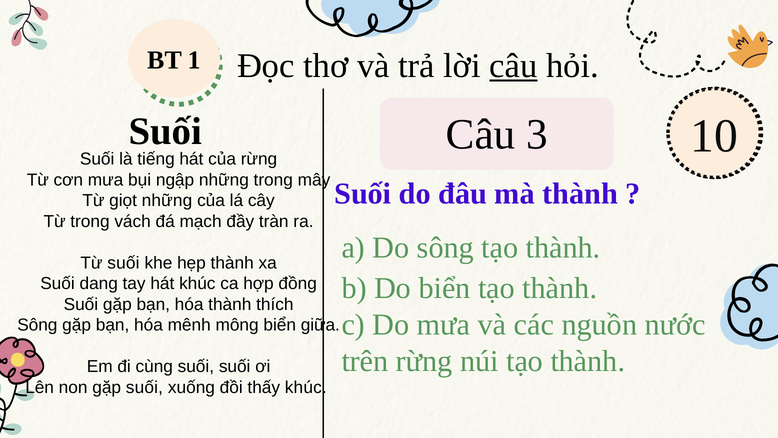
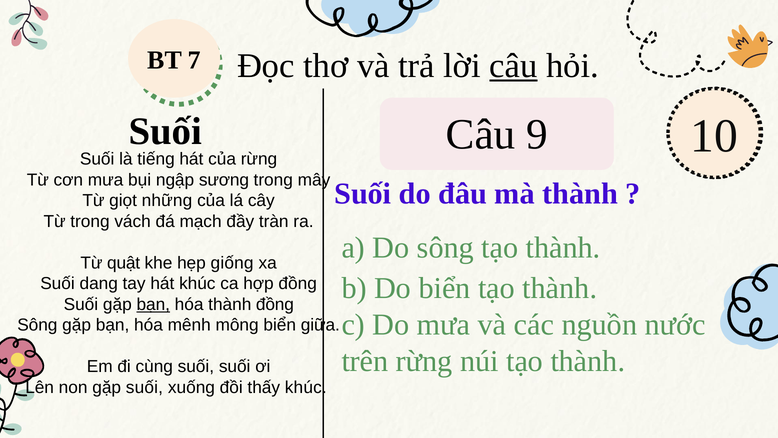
BT 1: 1 -> 7
Câu 3: 3 -> 9
ngập những: những -> sương
Từ suối: suối -> quật
hẹp thành: thành -> giống
bạn at (153, 304) underline: none -> present
thành thích: thích -> đồng
